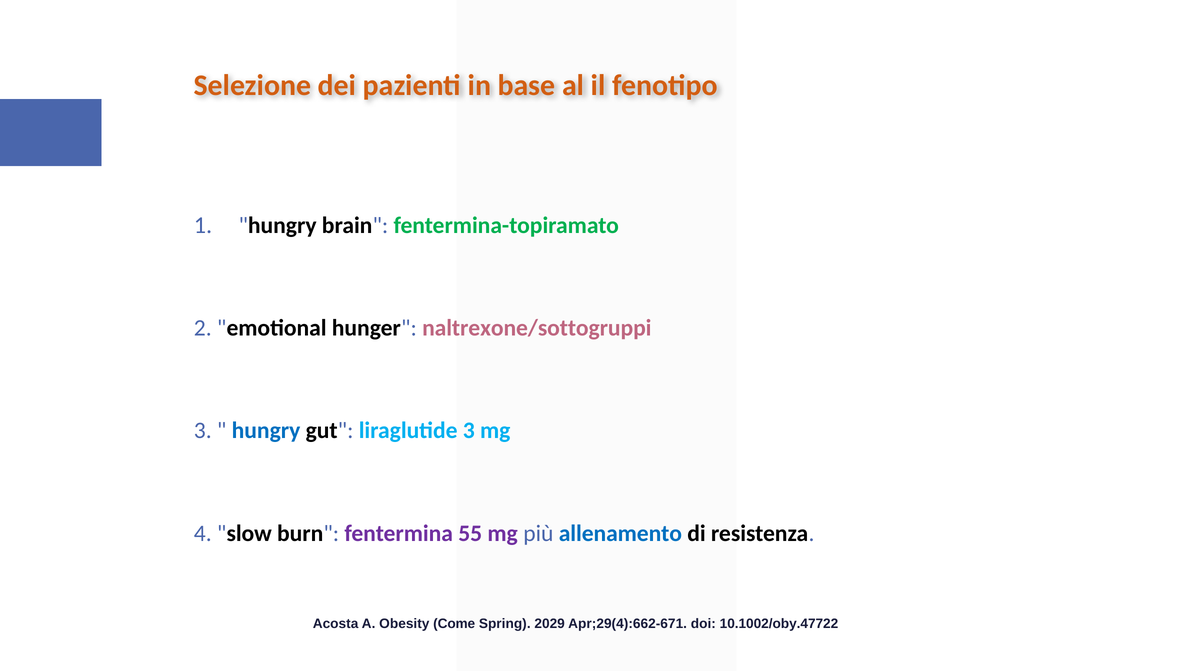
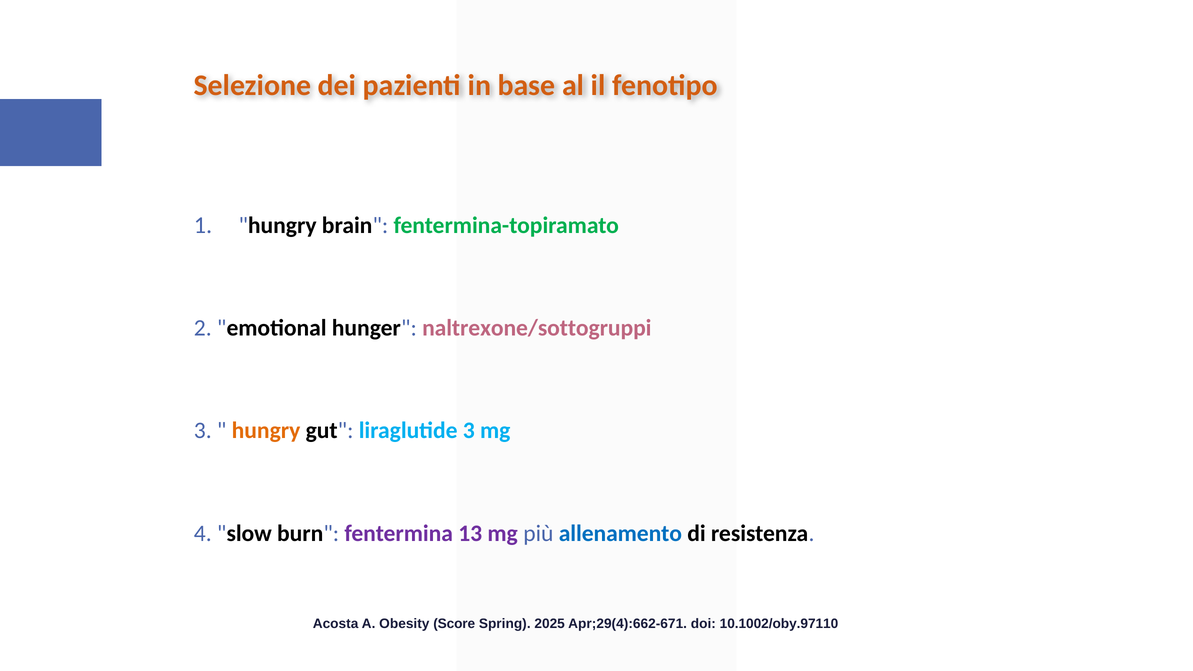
hungry at (266, 431) colour: blue -> orange
55: 55 -> 13
Come: Come -> Score
2029: 2029 -> 2025
10.1002/oby.47722: 10.1002/oby.47722 -> 10.1002/oby.97110
